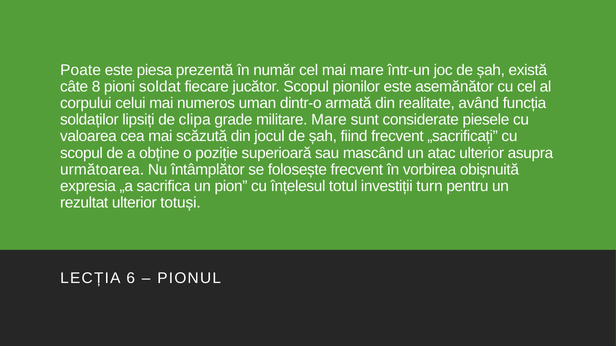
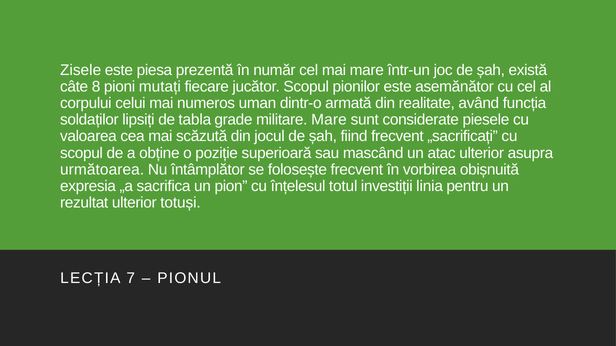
Poate: Poate -> Zisele
soldat: soldat -> mutați
clipa: clipa -> tabla
turn: turn -> linia
6: 6 -> 7
